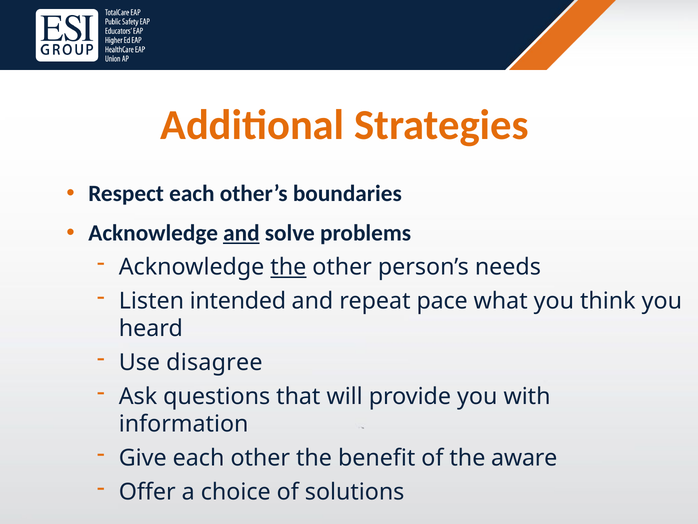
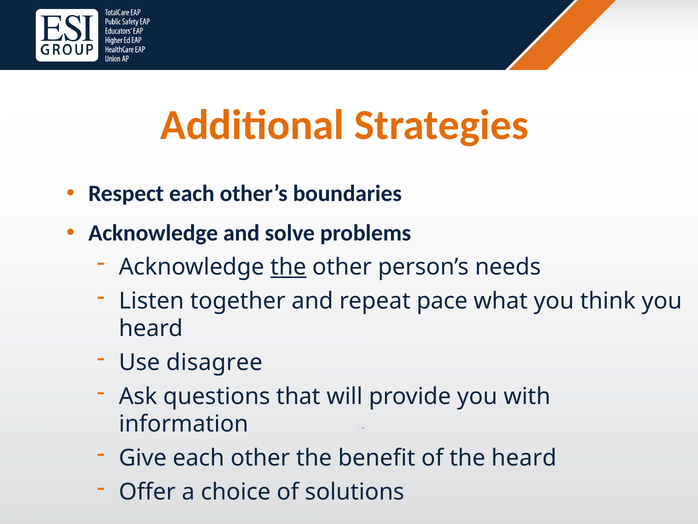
and at (241, 233) underline: present -> none
intended: intended -> together
the aware: aware -> heard
